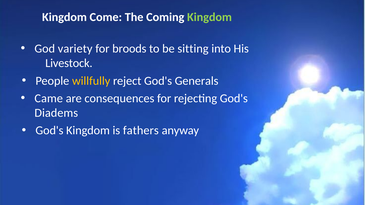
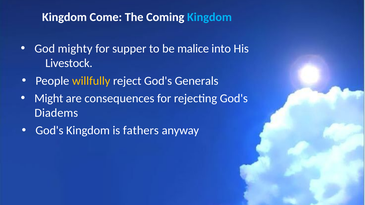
Kingdom at (209, 17) colour: light green -> light blue
variety: variety -> mighty
broods: broods -> supper
sitting: sitting -> malice
Came: Came -> Might
